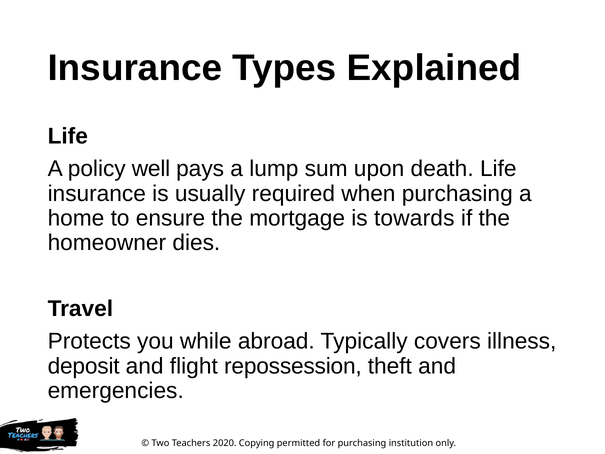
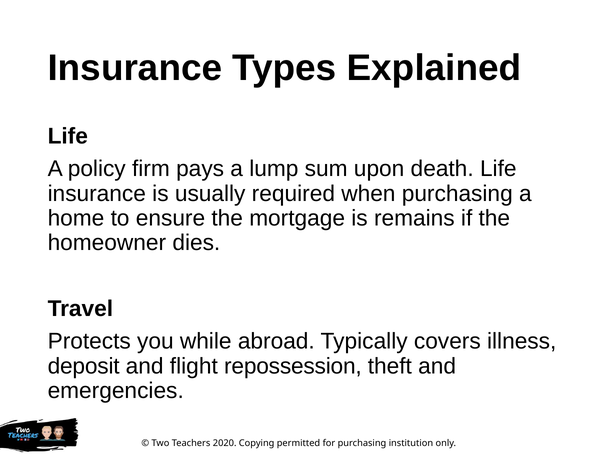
well: well -> firm
towards: towards -> remains
